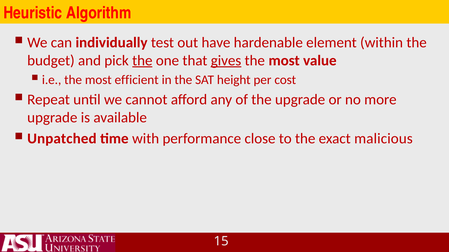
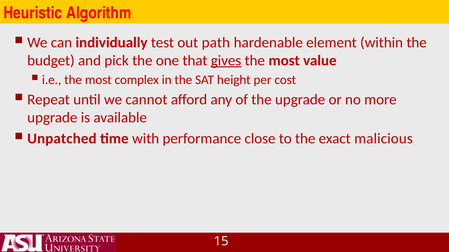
have: have -> path
the at (142, 61) underline: present -> none
efficient: efficient -> complex
